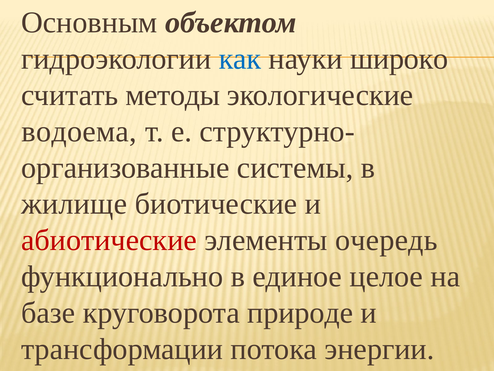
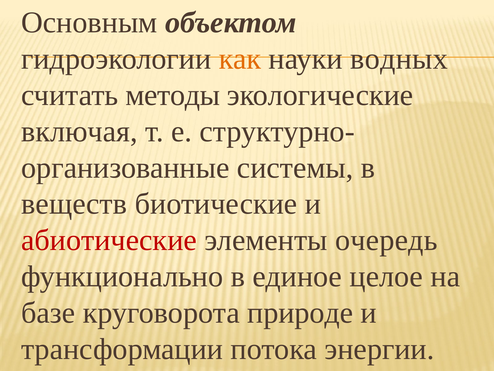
как colour: blue -> orange
широко: широко -> водных
водоема: водоема -> включая
жилище: жилище -> веществ
